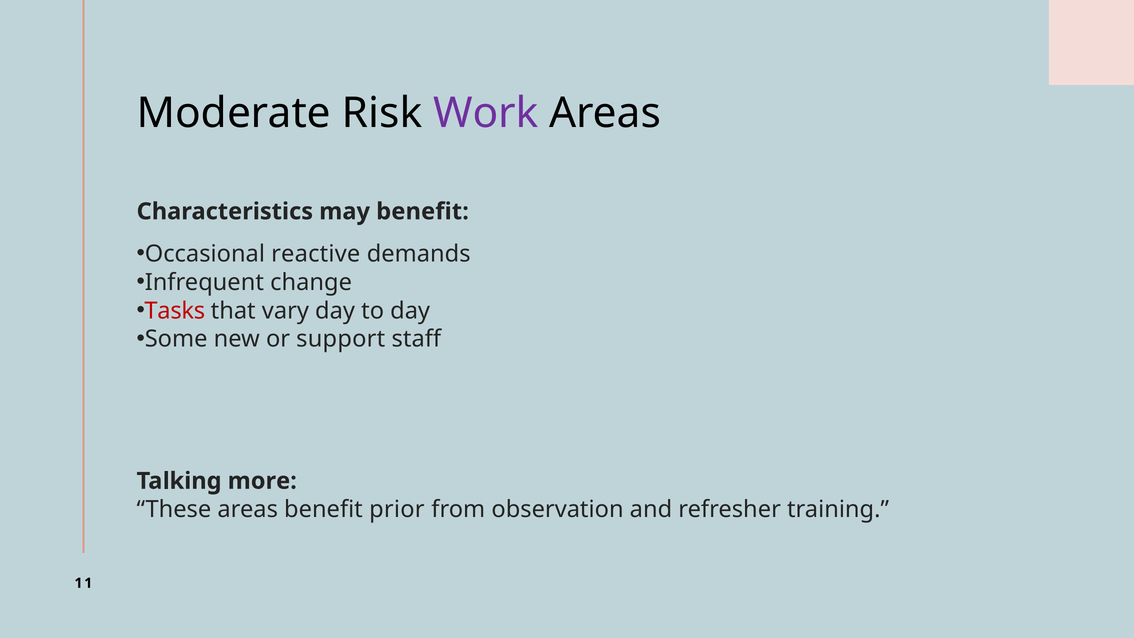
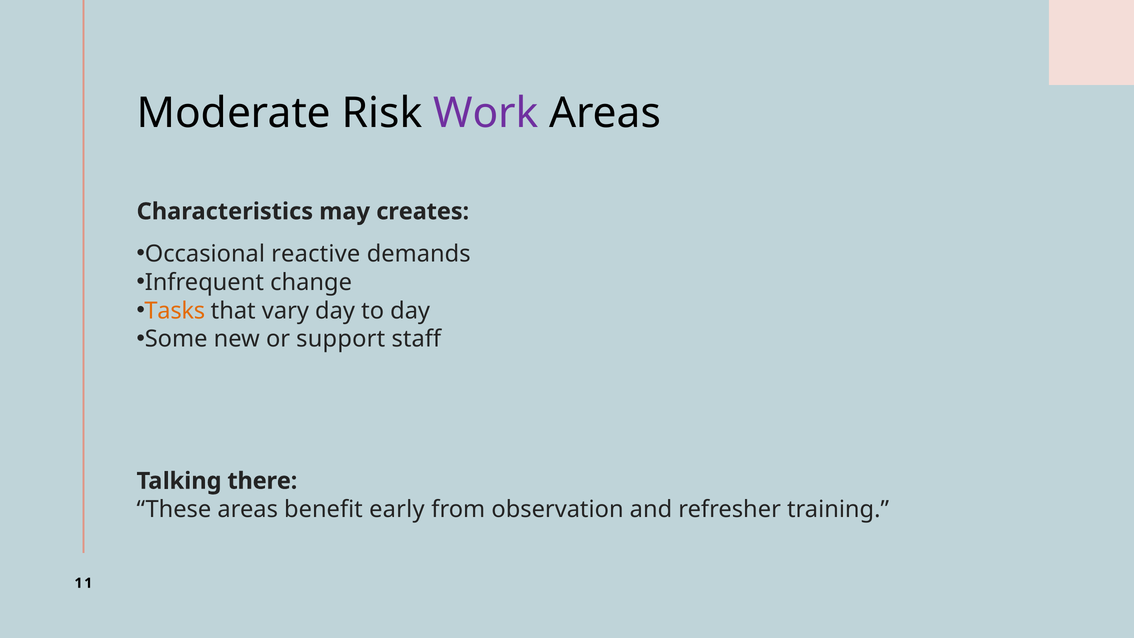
may benefit: benefit -> creates
Tasks colour: red -> orange
more: more -> there
prior: prior -> early
